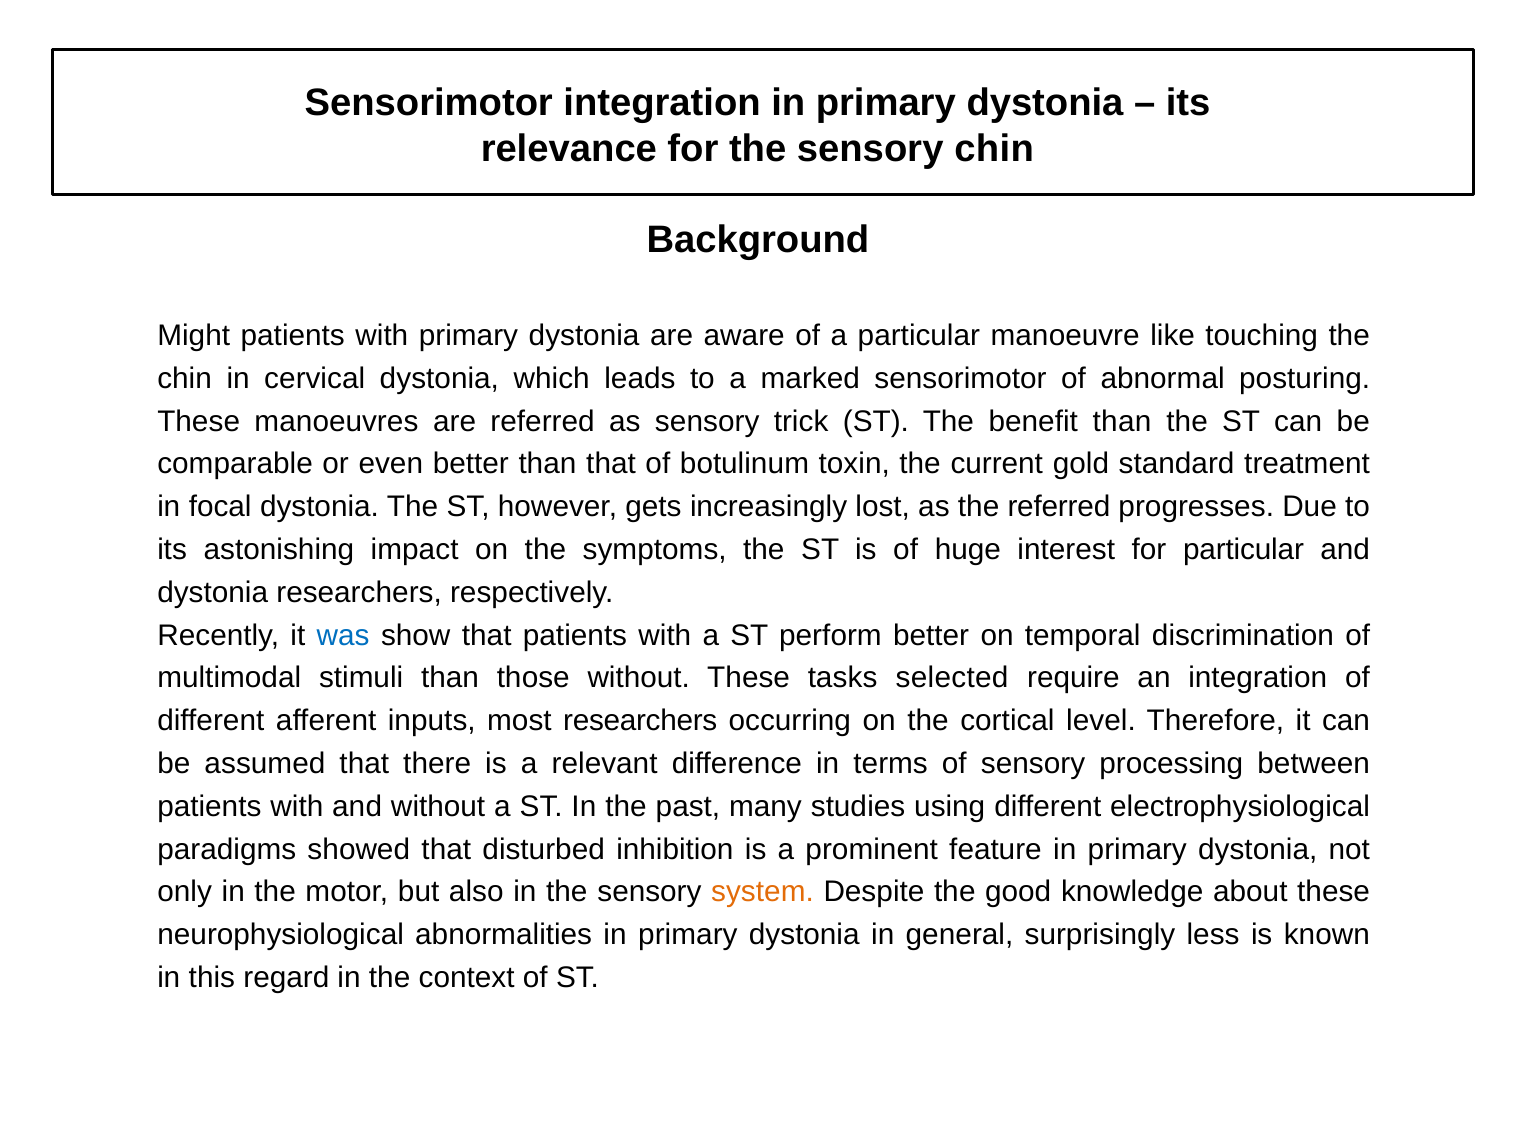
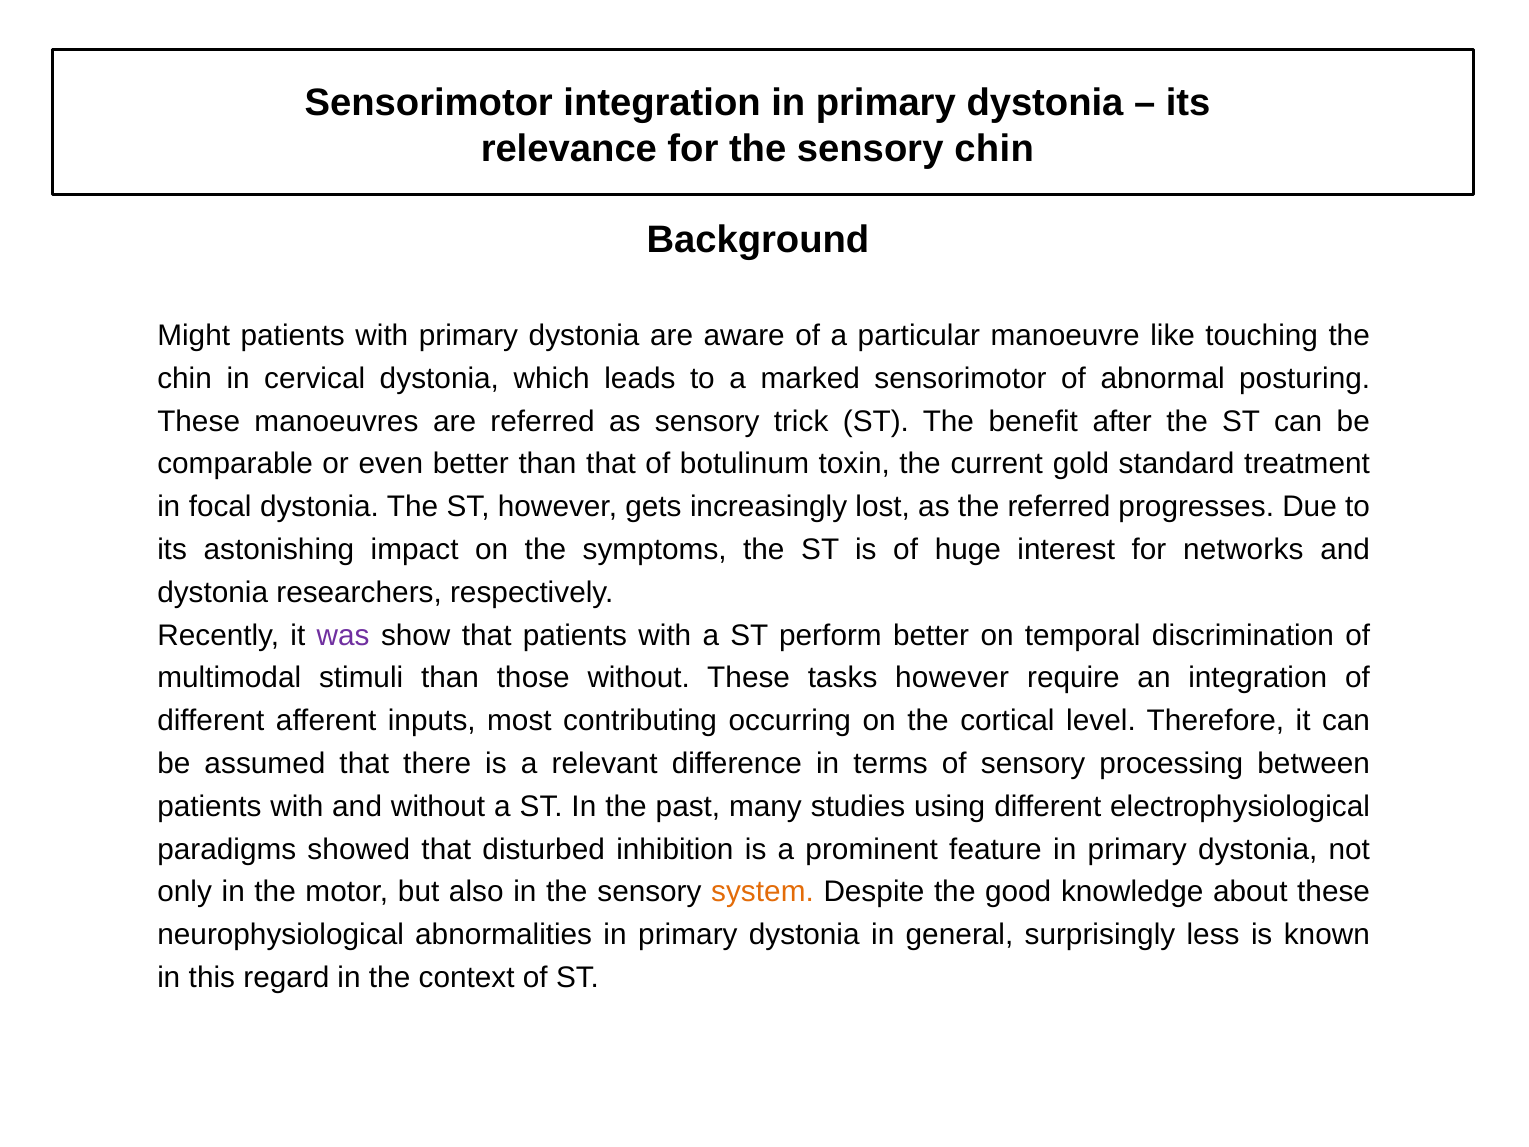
benefit than: than -> after
for particular: particular -> networks
was colour: blue -> purple
tasks selected: selected -> however
most researchers: researchers -> contributing
